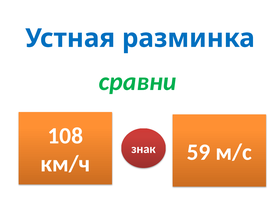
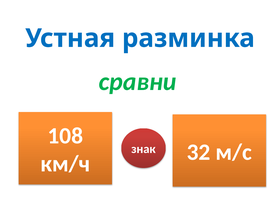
59: 59 -> 32
